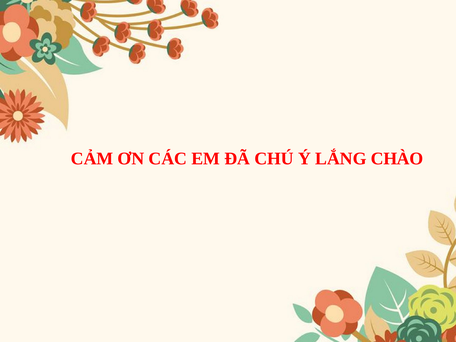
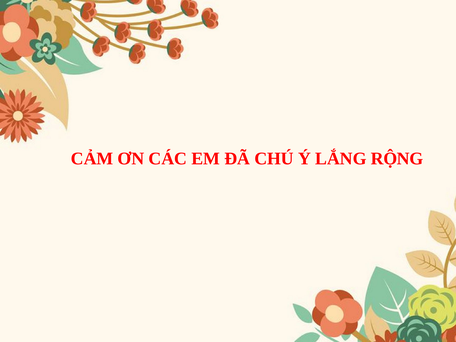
CHÀO: CHÀO -> RỘNG
